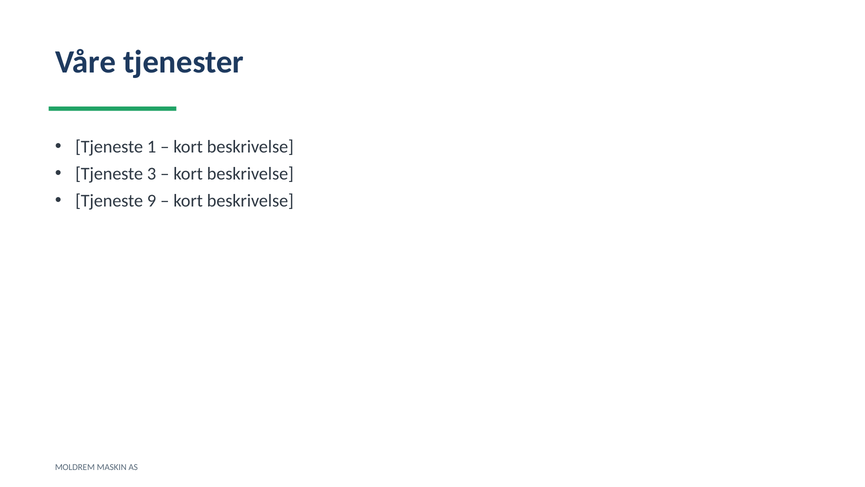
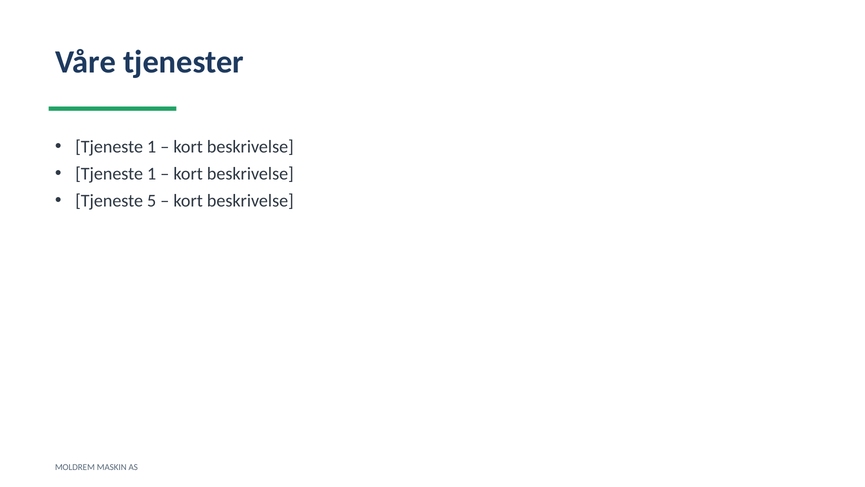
3 at (152, 174): 3 -> 1
9: 9 -> 5
